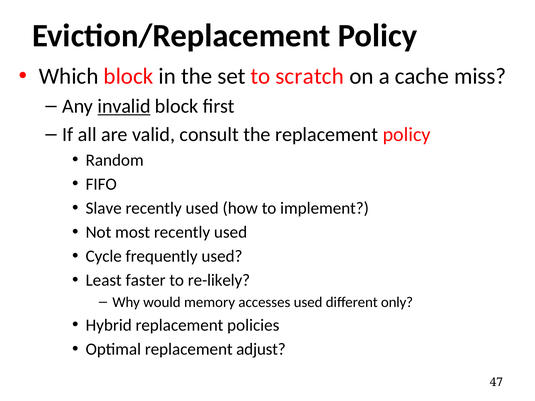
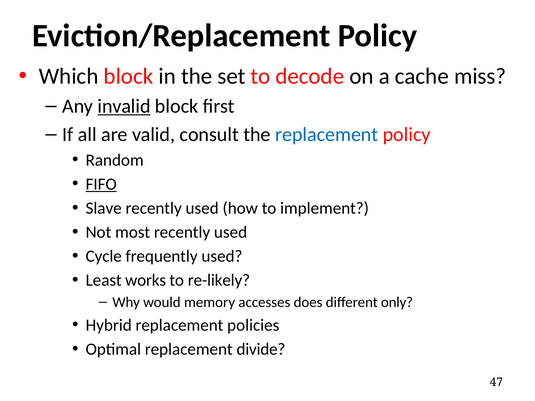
scratch: scratch -> decode
replacement at (327, 135) colour: black -> blue
FIFO underline: none -> present
faster: faster -> works
accesses used: used -> does
adjust: adjust -> divide
